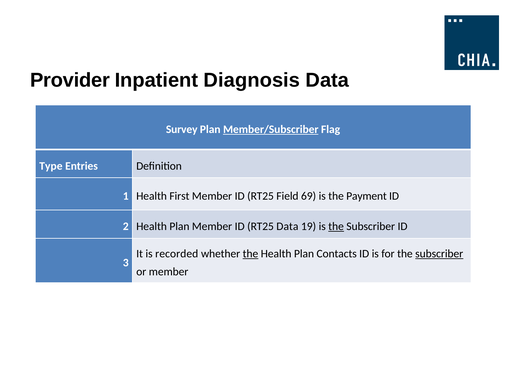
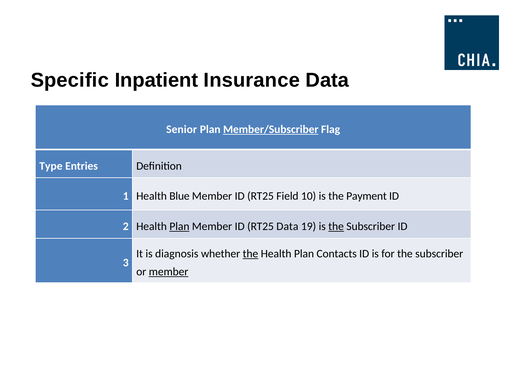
Provider: Provider -> Specific
Diagnosis: Diagnosis -> Insurance
Survey: Survey -> Senior
First: First -> Blue
69: 69 -> 10
Plan at (179, 226) underline: none -> present
recorded: recorded -> diagnosis
subscriber at (439, 253) underline: present -> none
member at (169, 271) underline: none -> present
